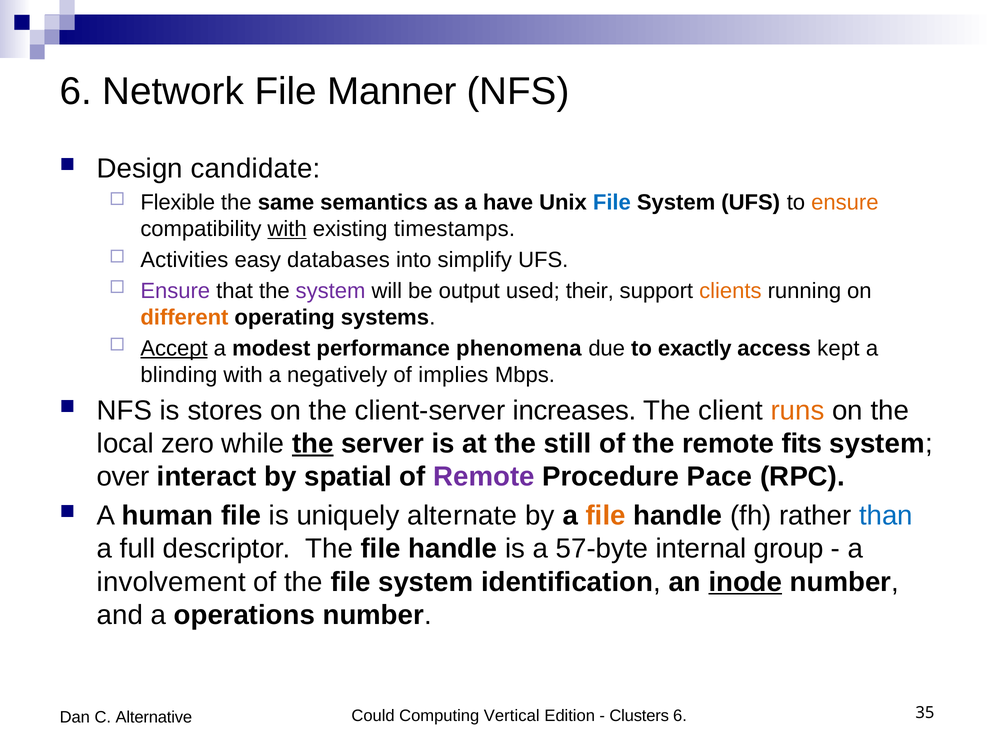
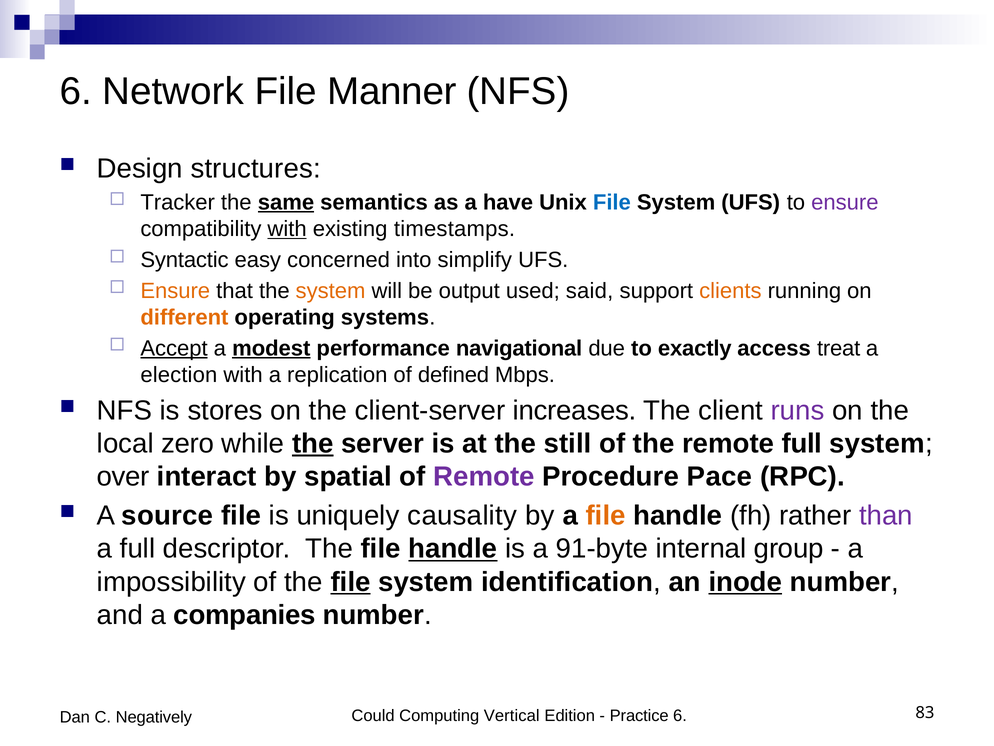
candidate: candidate -> structures
Flexible: Flexible -> Tracker
same underline: none -> present
ensure at (845, 202) colour: orange -> purple
Activities: Activities -> Syntactic
databases: databases -> concerned
Ensure at (175, 291) colour: purple -> orange
system at (331, 291) colour: purple -> orange
their: their -> said
modest underline: none -> present
phenomena: phenomena -> navigational
kept: kept -> treat
blinding: blinding -> election
negatively: negatively -> replication
implies: implies -> defined
runs colour: orange -> purple
remote fits: fits -> full
human: human -> source
alternate: alternate -> causality
than colour: blue -> purple
handle at (453, 548) underline: none -> present
57-byte: 57-byte -> 91-byte
involvement: involvement -> impossibility
file at (351, 581) underline: none -> present
operations: operations -> companies
Clusters: Clusters -> Practice
35: 35 -> 83
Alternative: Alternative -> Negatively
